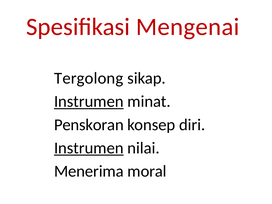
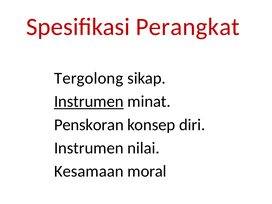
Mengenai: Mengenai -> Perangkat
Instrumen at (89, 148) underline: present -> none
Menerima: Menerima -> Kesamaan
